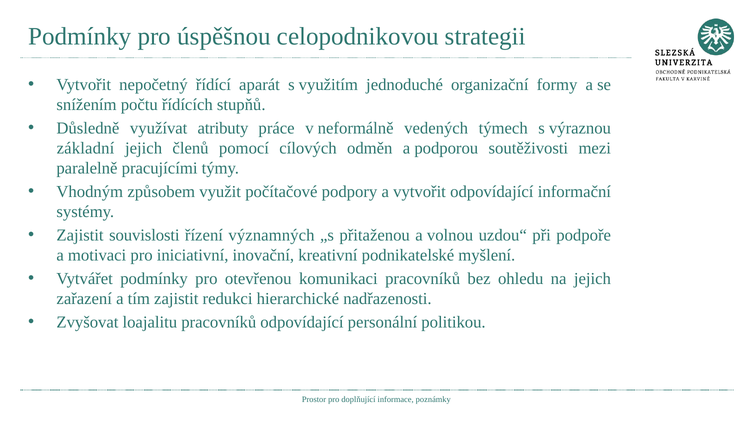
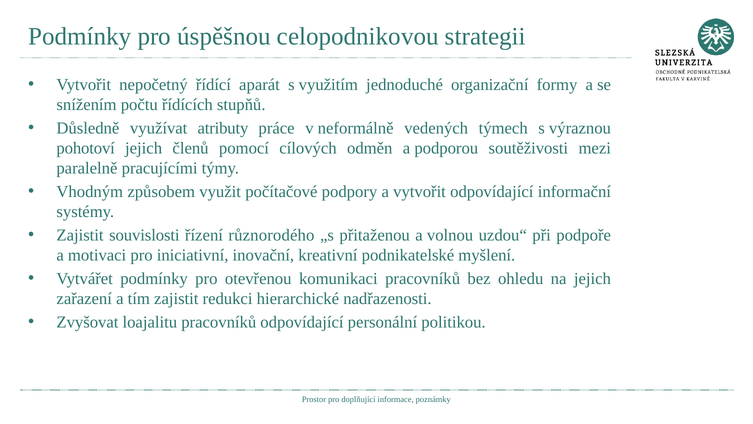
základní: základní -> pohotoví
významných: významných -> různorodého
